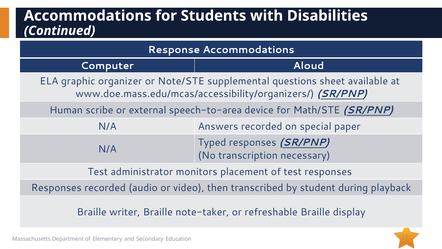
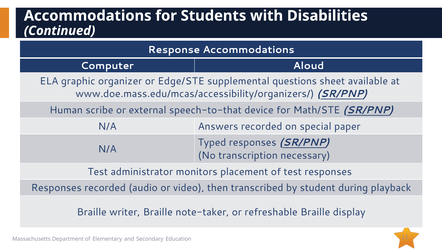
Note/STE: Note/STE -> Edge/STE
speech-to-area: speech-to-area -> speech-to-that
